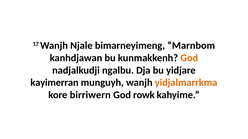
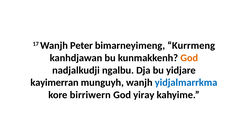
Njale: Njale -> Peter
Marnbom: Marnbom -> Kurrmeng
yidjalmarrkma colour: orange -> blue
rowk: rowk -> yiray
